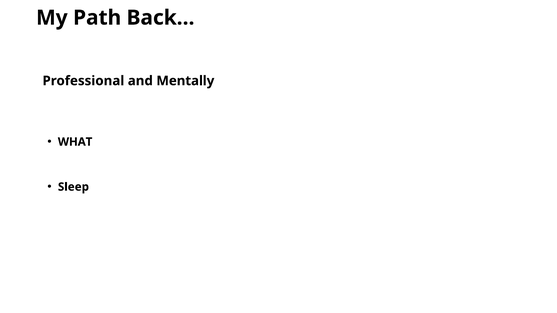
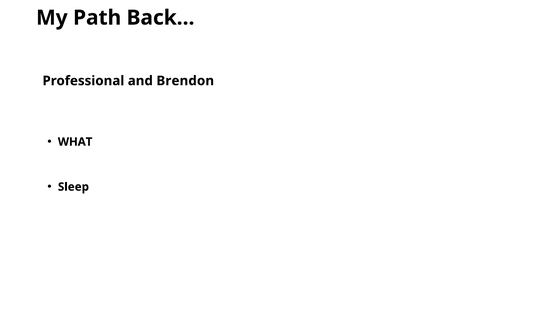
Mentally: Mentally -> Brendon
